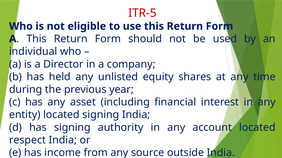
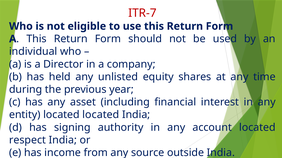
ITR-5: ITR-5 -> ITR-7
located signing: signing -> located
